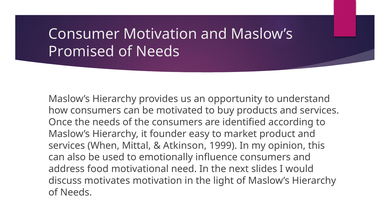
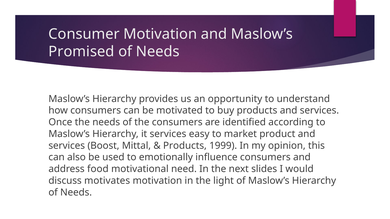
it founder: founder -> services
When: When -> Boost
Atkinson at (185, 146): Atkinson -> Products
